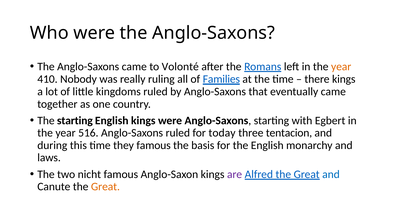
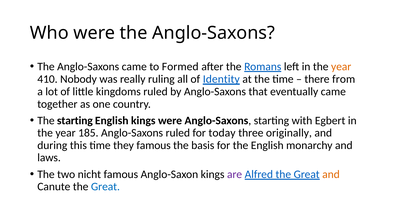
Volonté: Volonté -> Formed
Families: Families -> Identity
there kings: kings -> from
516: 516 -> 185
tentacion: tentacion -> originally
and at (331, 174) colour: blue -> orange
Great at (105, 187) colour: orange -> blue
